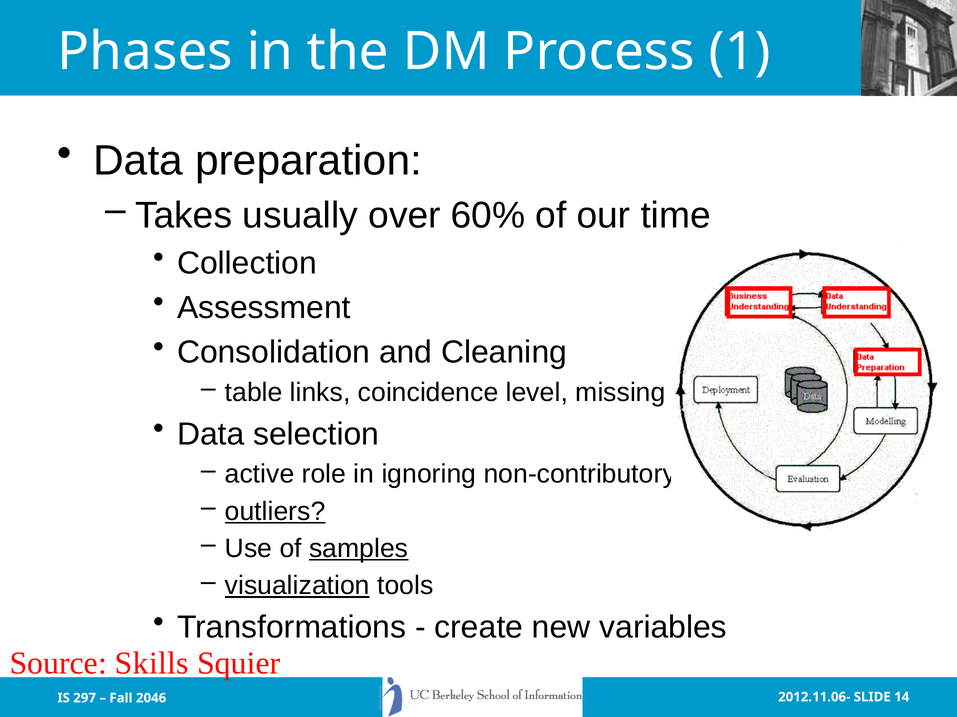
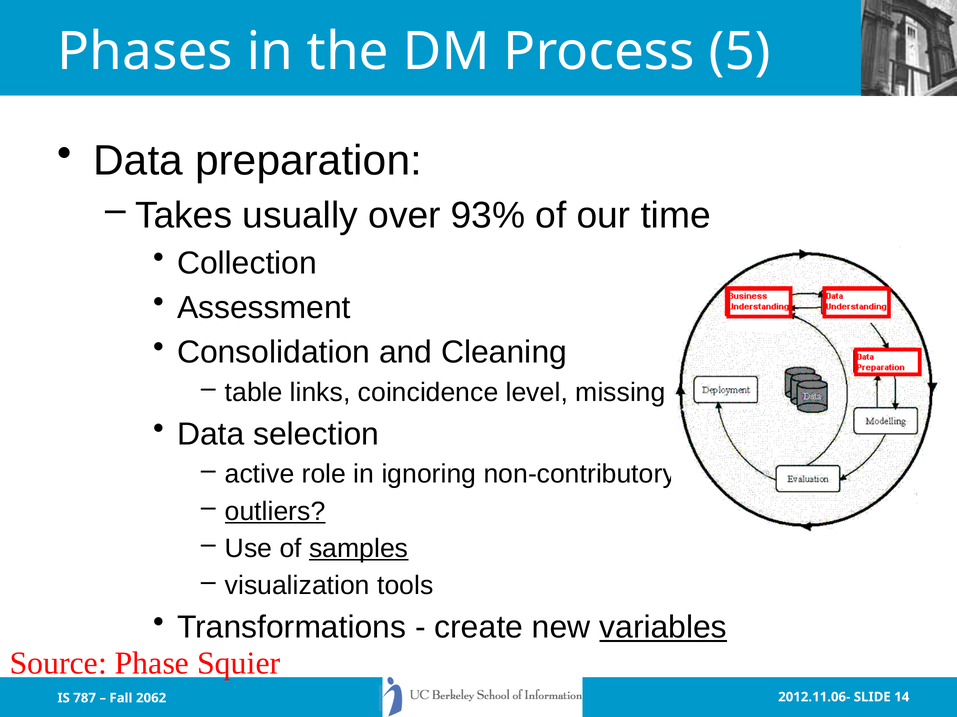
1: 1 -> 5
60%: 60% -> 93%
visualization underline: present -> none
variables underline: none -> present
Skills: Skills -> Phase
297: 297 -> 787
2046: 2046 -> 2062
